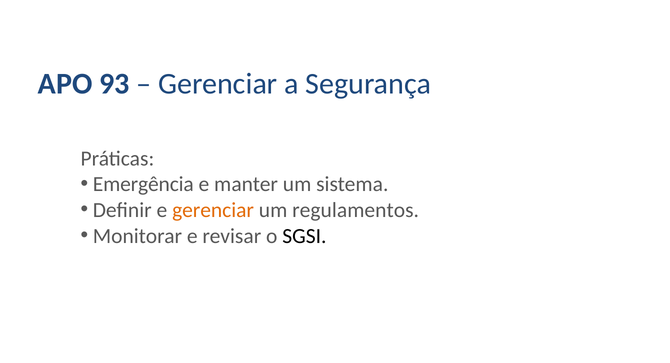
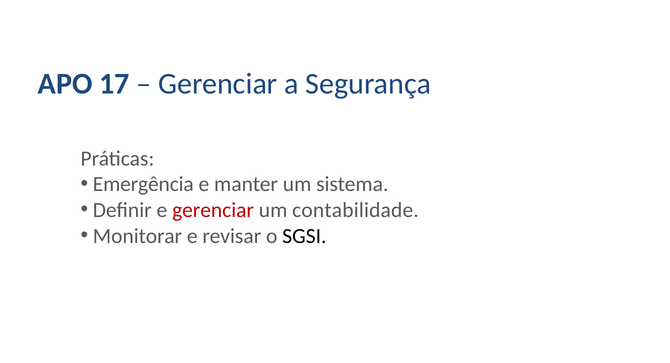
93: 93 -> 17
gerenciar at (213, 210) colour: orange -> red
regulamentos: regulamentos -> contabilidade
